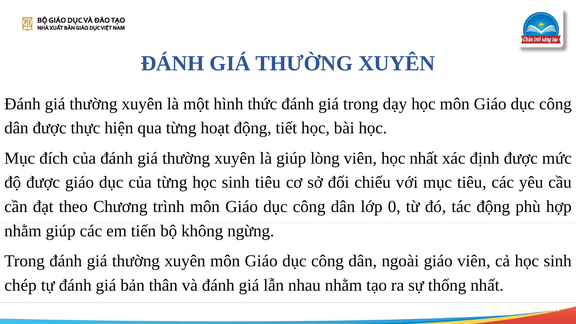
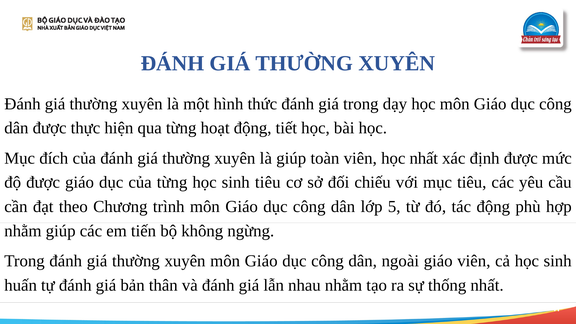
lòng: lòng -> toàn
0: 0 -> 5
chép: chép -> huấn
